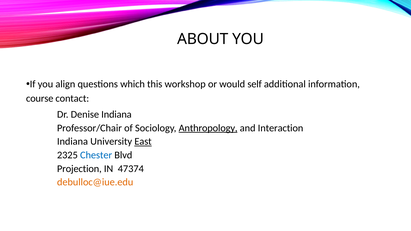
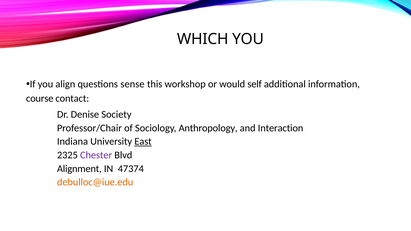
ABOUT: ABOUT -> WHICH
which: which -> sense
Denise Indiana: Indiana -> Society
Anthropology underline: present -> none
Chester colour: blue -> purple
Projection: Projection -> Alignment
